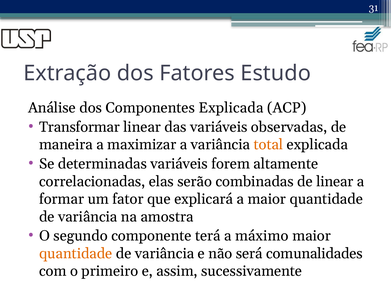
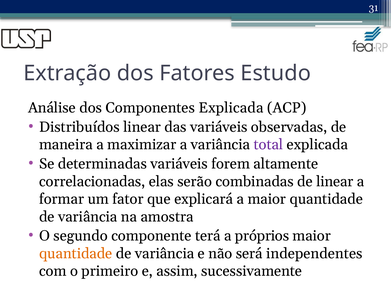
Transformar: Transformar -> Distribuídos
total colour: orange -> purple
máximo: máximo -> próprios
comunalidades: comunalidades -> independentes
